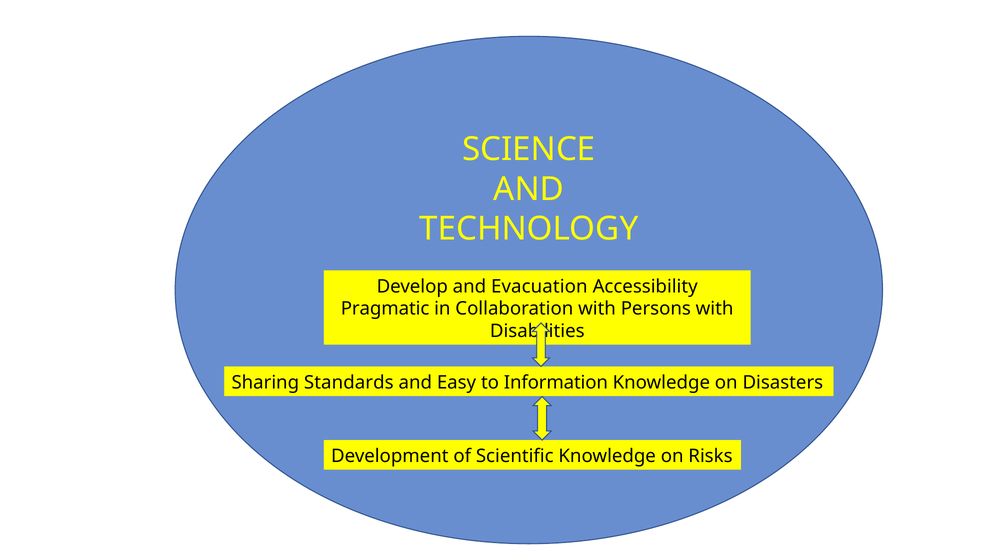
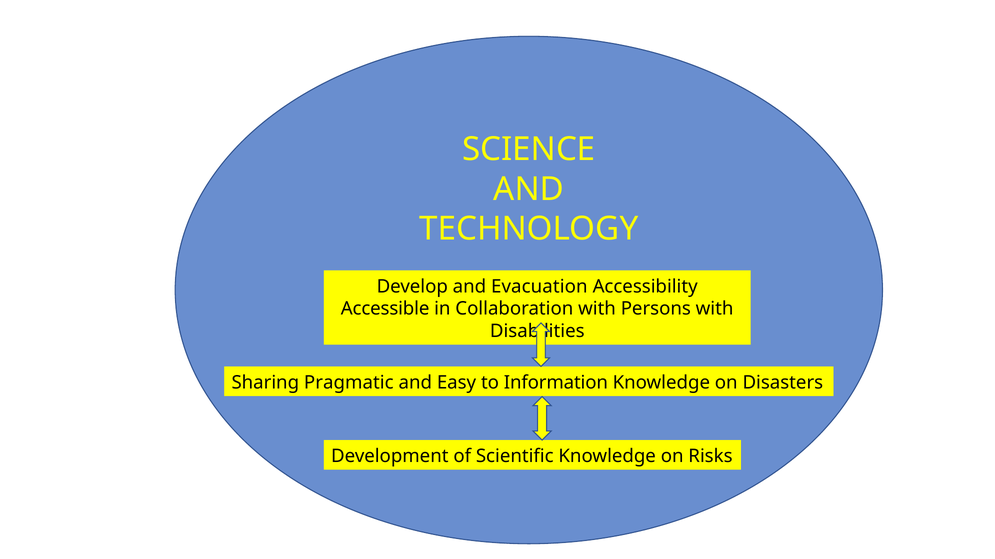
Pragmatic: Pragmatic -> Accessible
Standards: Standards -> Pragmatic
